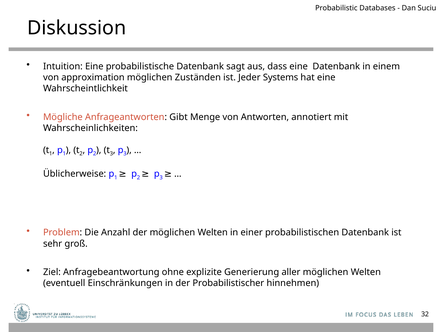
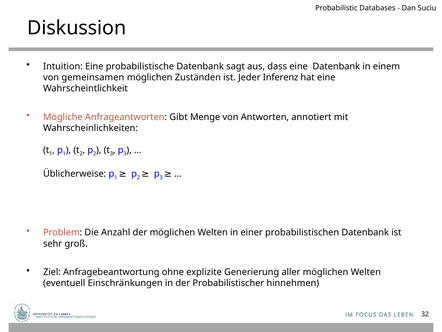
approximation: approximation -> gemeinsamen
Systems: Systems -> Inferenz
